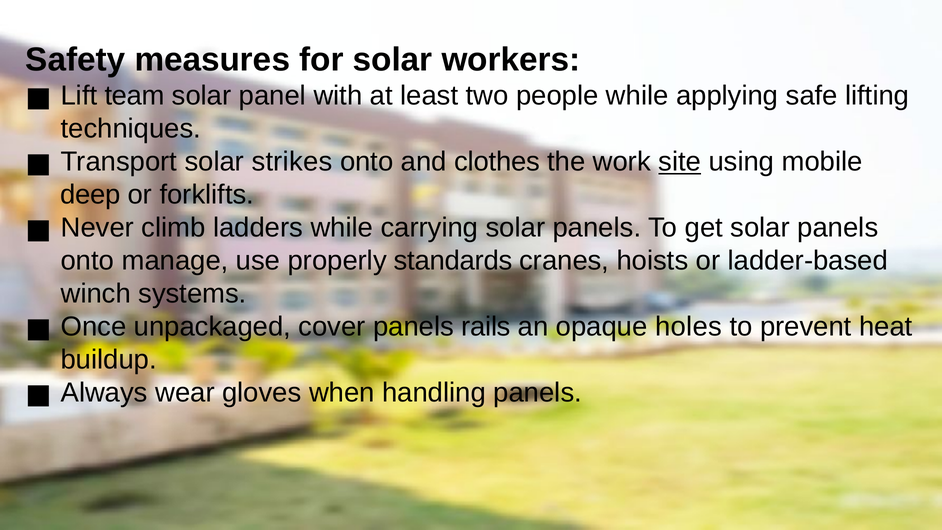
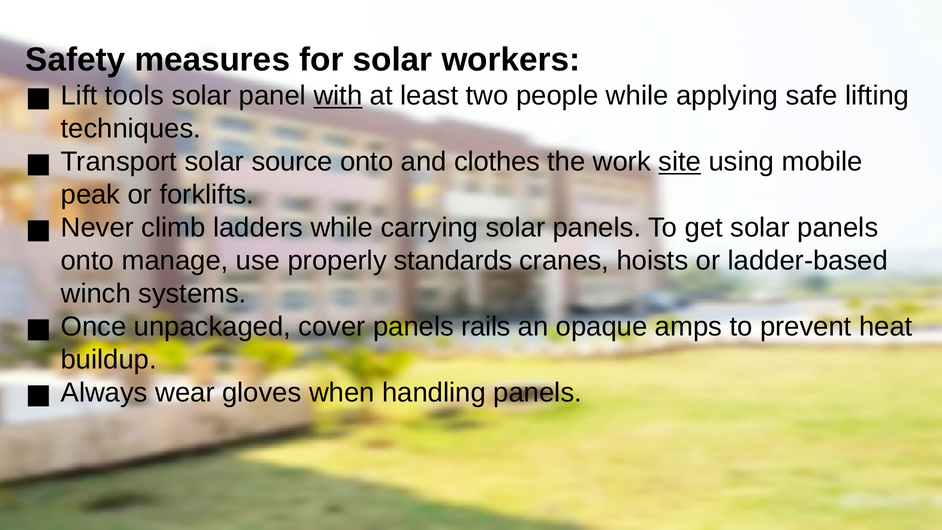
team: team -> tools
with underline: none -> present
strikes: strikes -> source
deep: deep -> peak
holes: holes -> amps
